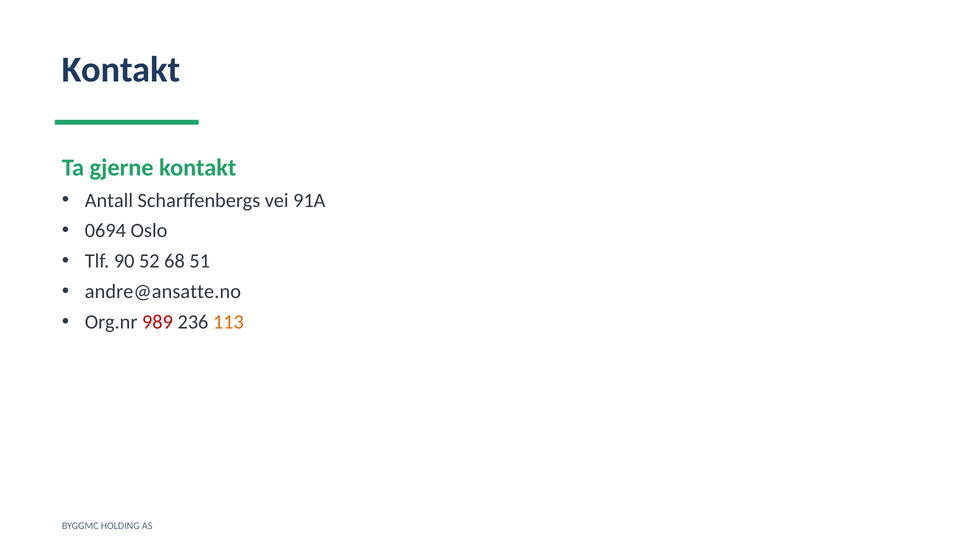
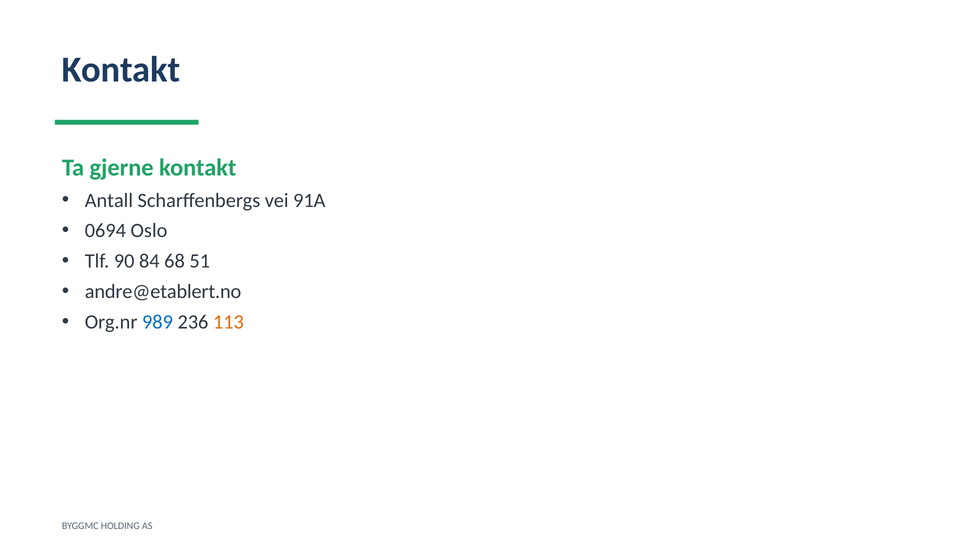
52: 52 -> 84
andre@ansatte.no: andre@ansatte.no -> andre@etablert.no
989 colour: red -> blue
